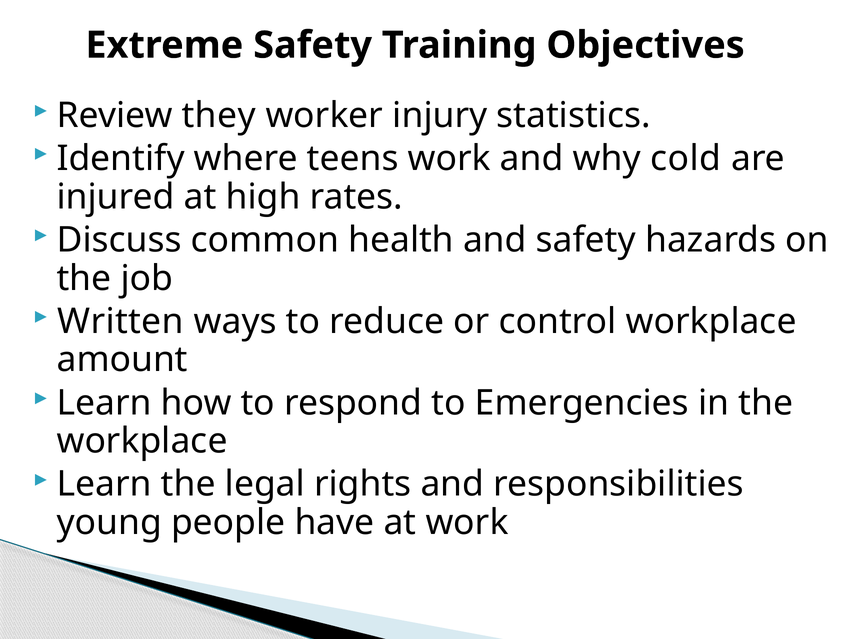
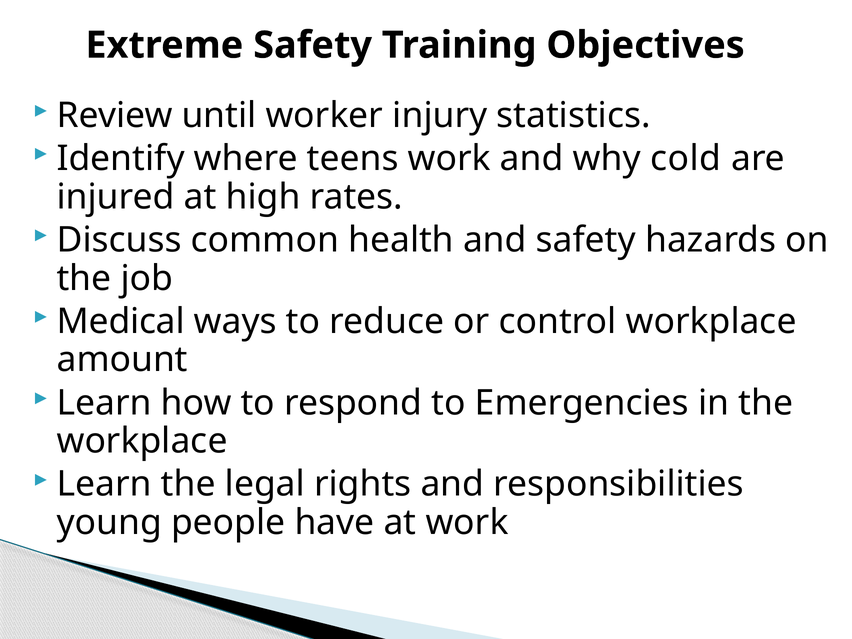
they: they -> until
Written: Written -> Medical
